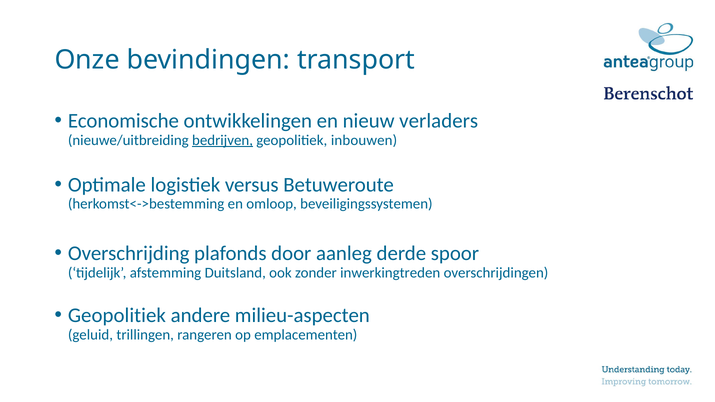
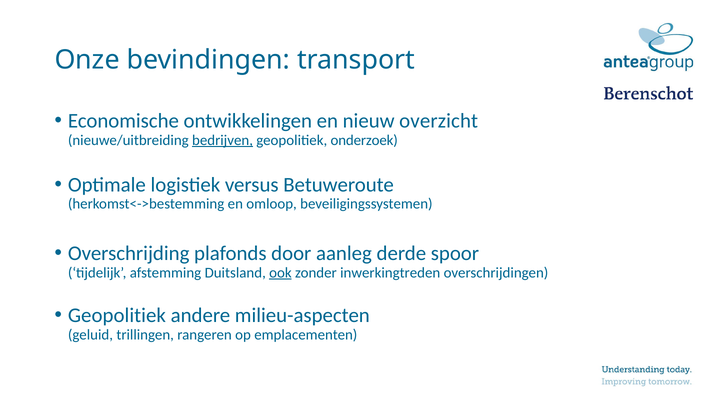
verladers: verladers -> overzicht
inbouwen: inbouwen -> onderzoek
ook underline: none -> present
